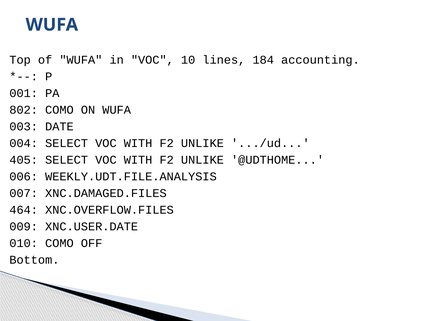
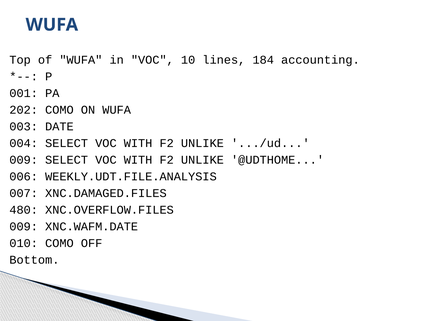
802: 802 -> 202
405 at (24, 160): 405 -> 009
464: 464 -> 480
XNC.USER.DATE: XNC.USER.DATE -> XNC.WAFM.DATE
